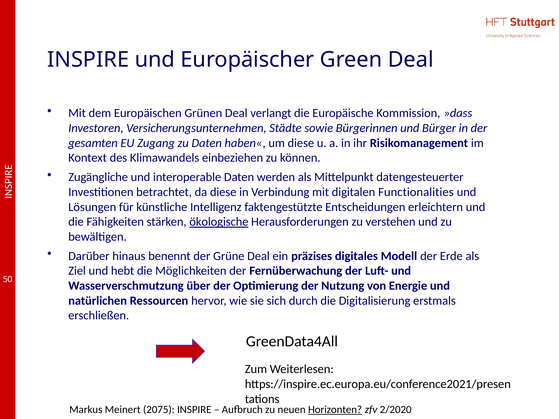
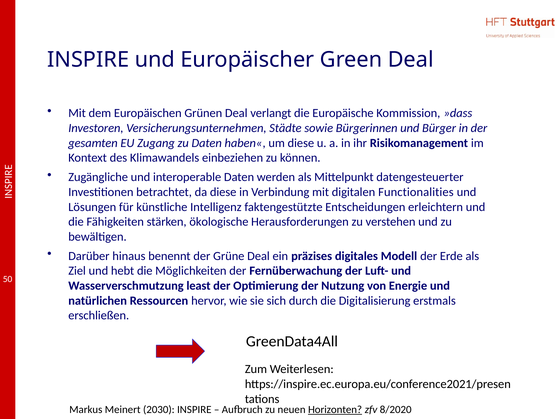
ökologische underline: present -> none
über: über -> least
2075: 2075 -> 2030
2/2020: 2/2020 -> 8/2020
